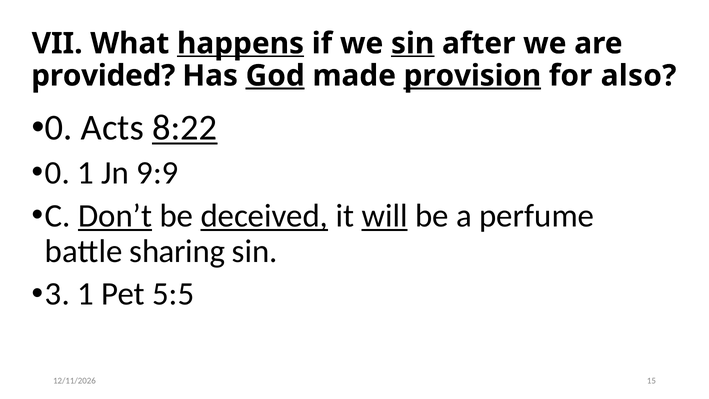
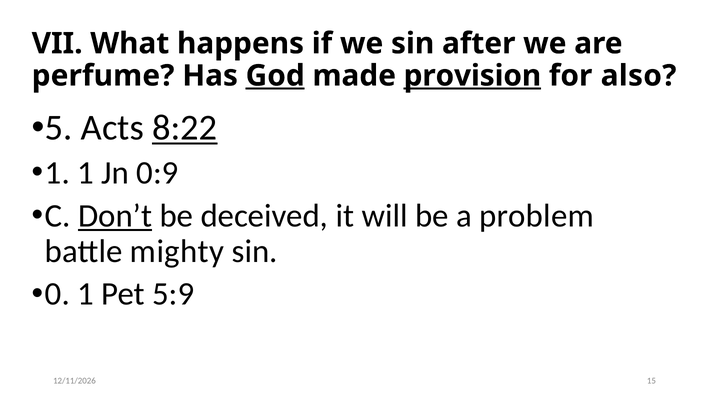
happens underline: present -> none
sin at (413, 43) underline: present -> none
provided: provided -> perfume
0 at (59, 128): 0 -> 5
0 at (57, 173): 0 -> 1
9:9: 9:9 -> 0:9
deceived underline: present -> none
will underline: present -> none
perfume: perfume -> problem
sharing: sharing -> mighty
3: 3 -> 0
5:5: 5:5 -> 5:9
